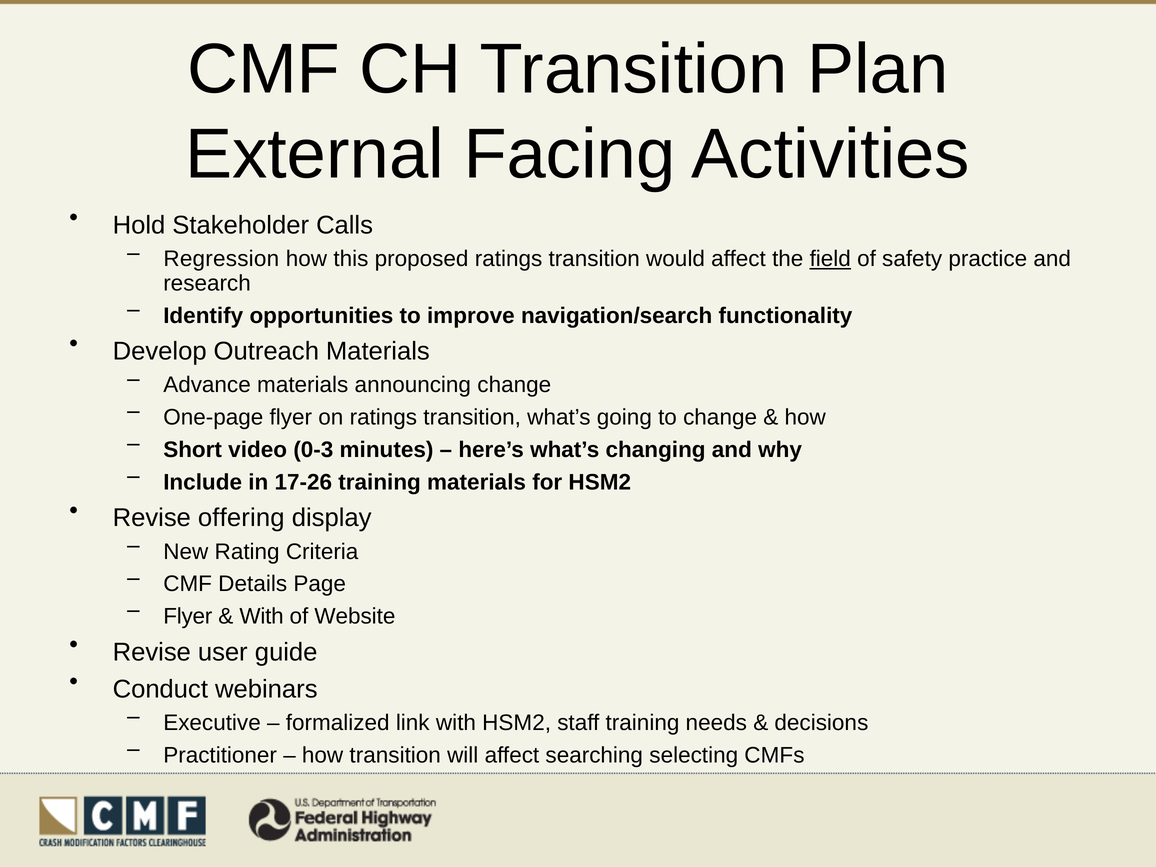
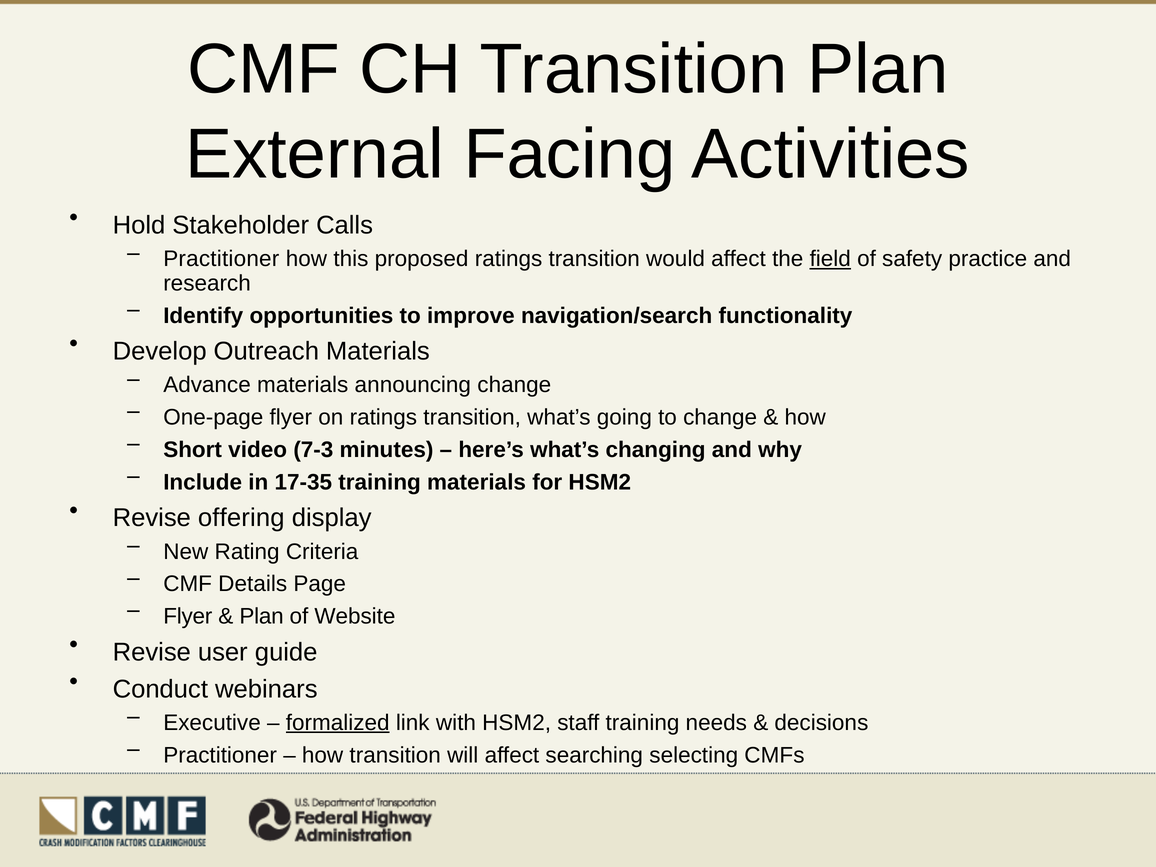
Regression at (221, 259): Regression -> Practitioner
0-3: 0-3 -> 7-3
17-26: 17-26 -> 17-35
With at (262, 616): With -> Plan
formalized underline: none -> present
